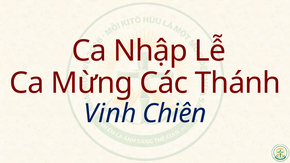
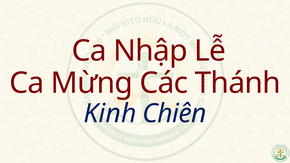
Vinh: Vinh -> Kinh
